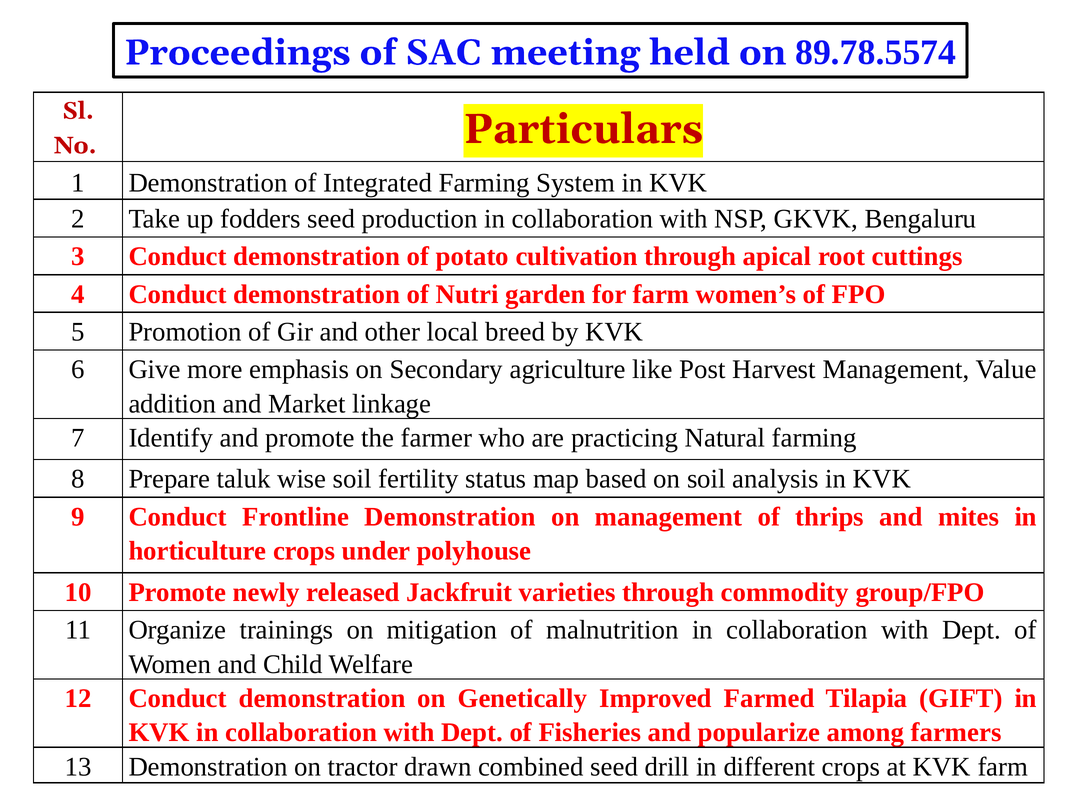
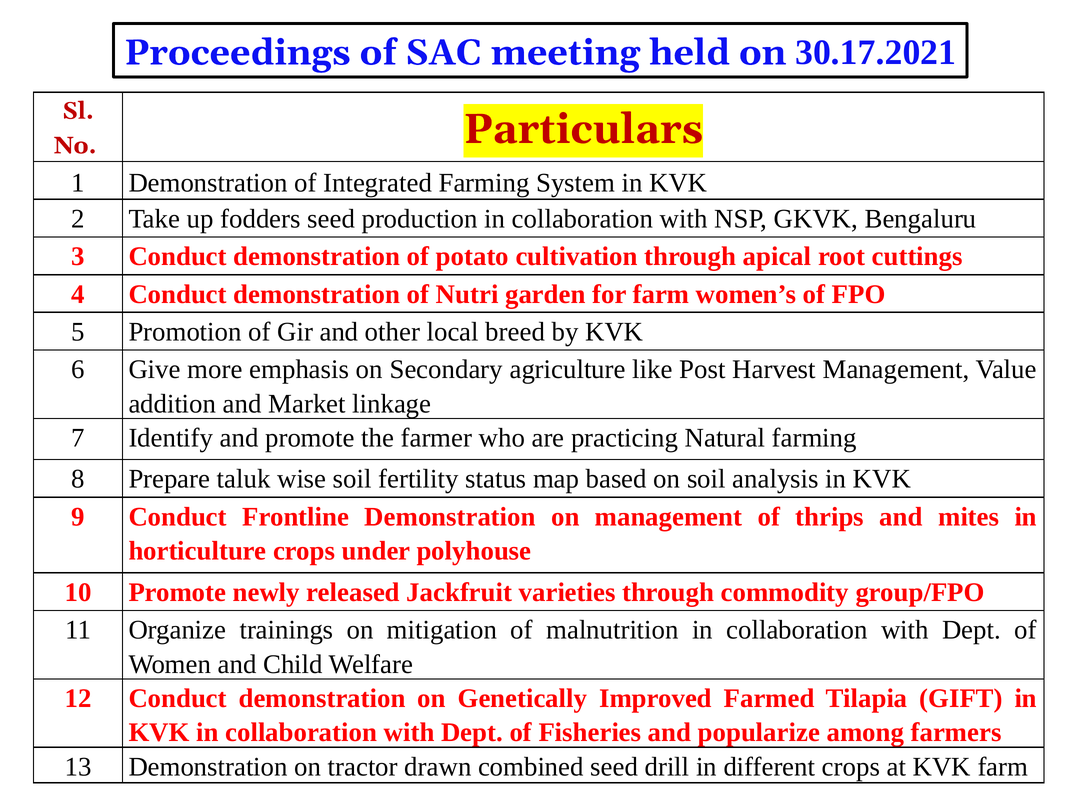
89.78.5574: 89.78.5574 -> 30.17.2021
